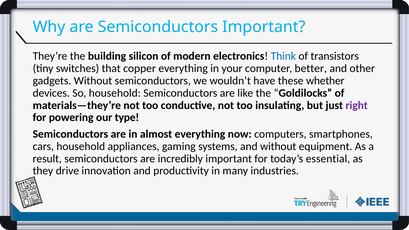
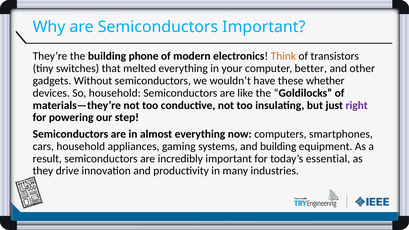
silicon: silicon -> phone
Think colour: blue -> orange
copper: copper -> melted
type: type -> step
and without: without -> building
